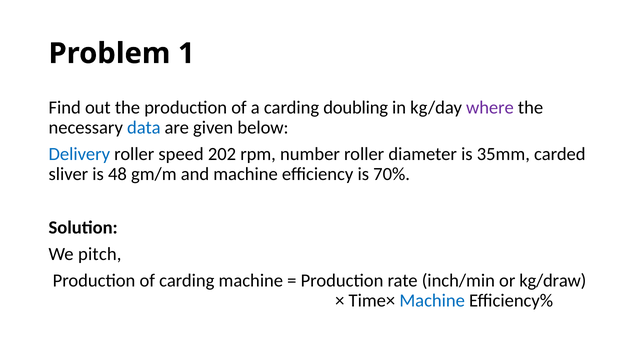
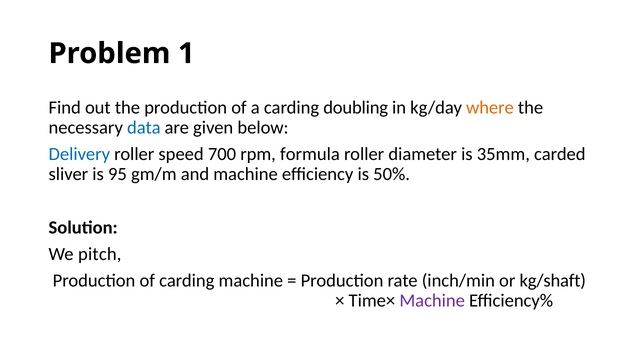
where colour: purple -> orange
202: 202 -> 700
number: number -> formula
48: 48 -> 95
70%: 70% -> 50%
kg/draw: kg/draw -> kg/shaft
Machine at (432, 301) colour: blue -> purple
